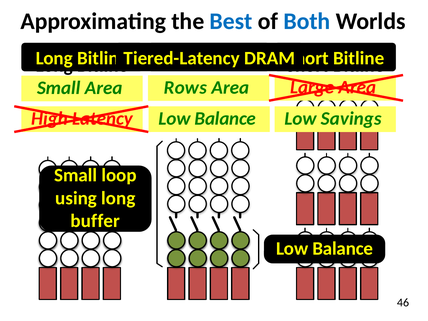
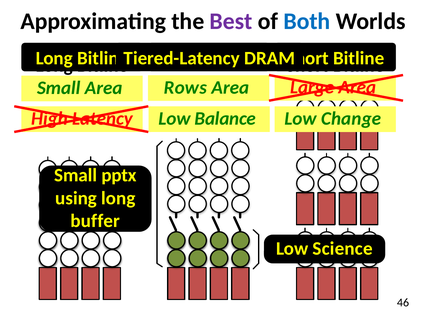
Best colour: blue -> purple
Savings: Savings -> Change
loop: loop -> pptx
Balance at (343, 248): Balance -> Science
